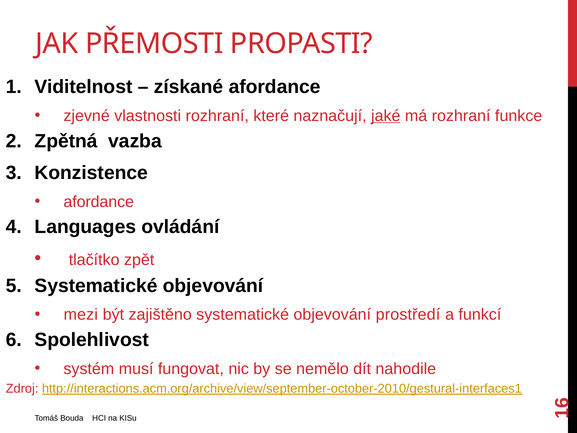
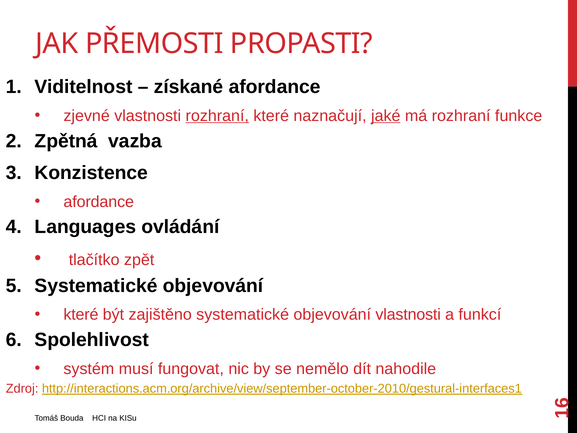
rozhraní at (217, 116) underline: none -> present
mezi at (81, 314): mezi -> které
objevování prostředí: prostředí -> vlastnosti
